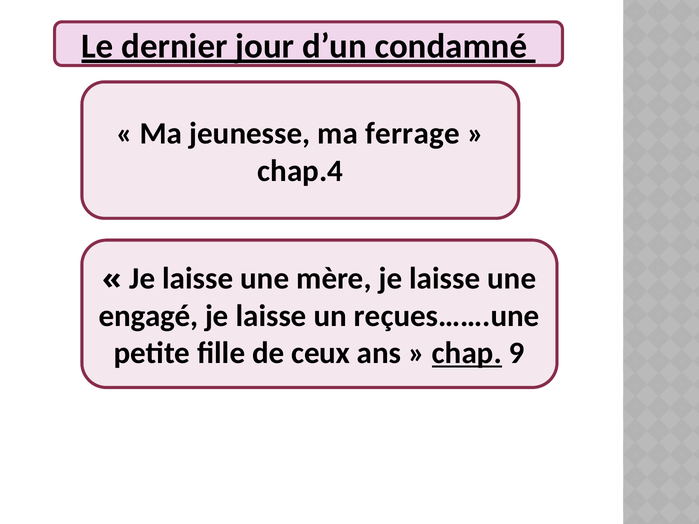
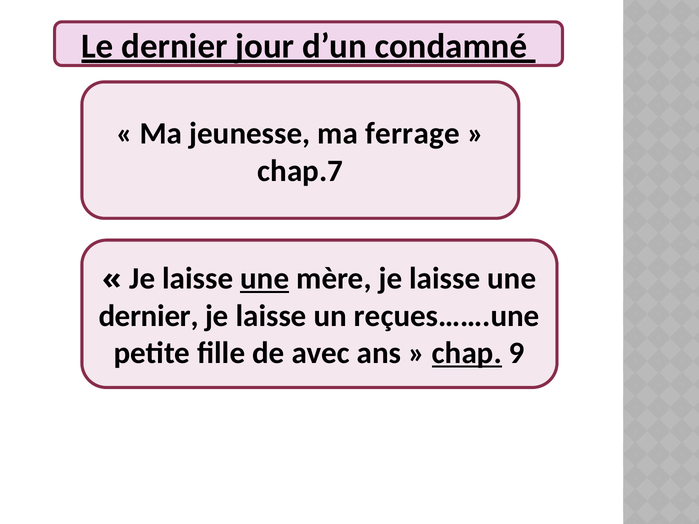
chap.4: chap.4 -> chap.7
une at (265, 279) underline: none -> present
engagé at (149, 316): engagé -> dernier
ceux: ceux -> avec
